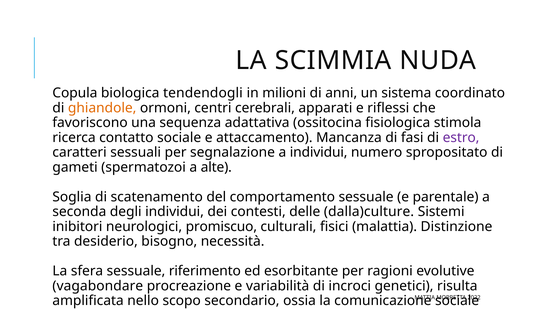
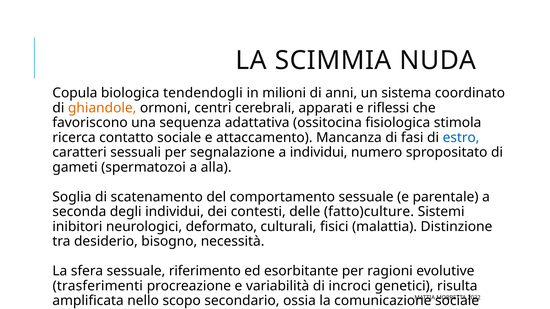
estro colour: purple -> blue
alte: alte -> alla
dalla)culture: dalla)culture -> fatto)culture
promiscuo: promiscuo -> deformato
vagabondare: vagabondare -> trasferimenti
